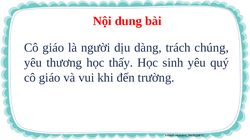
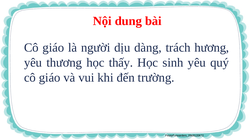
chúng: chúng -> hương
